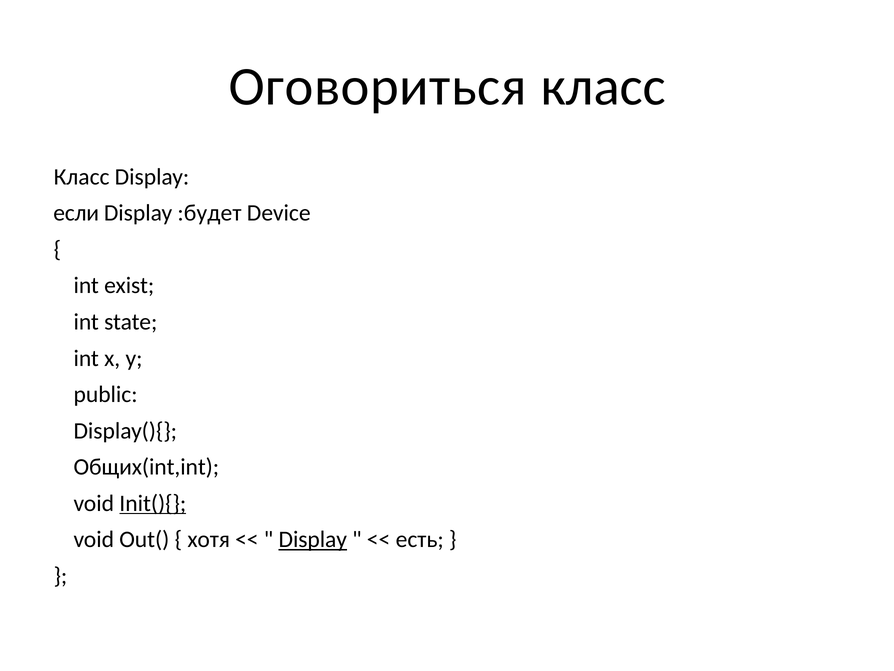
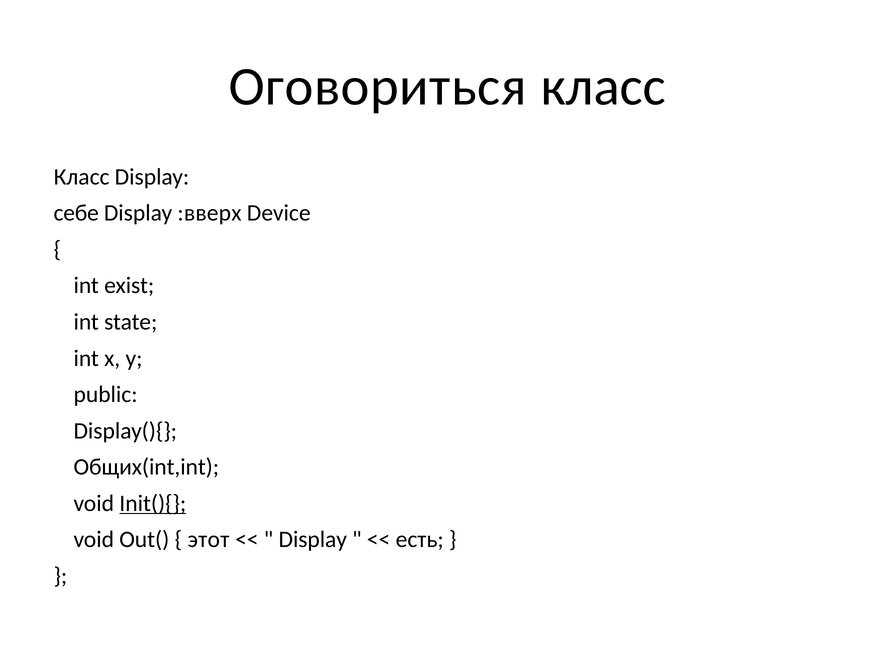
если: если -> себе
:будет: :будет -> :вверх
хотя: хотя -> этот
Display at (313, 539) underline: present -> none
